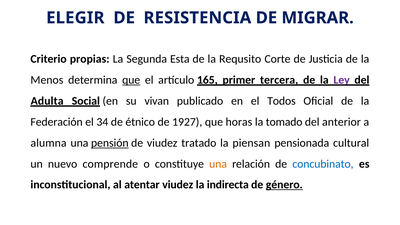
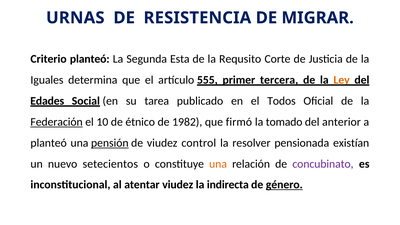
ELEGIR: ELEGIR -> URNAS
Criterio propias: propias -> planteó
Menos: Menos -> Iguales
que at (131, 80) underline: present -> none
165: 165 -> 555
Ley colour: purple -> orange
Adulta: Adulta -> Edades
vivan: vivan -> tarea
Federación underline: none -> present
34: 34 -> 10
1927: 1927 -> 1982
horas: horas -> firmó
alumna at (49, 143): alumna -> planteó
tratado: tratado -> control
piensan: piensan -> resolver
cultural: cultural -> existían
comprende: comprende -> setecientos
concubinato colour: blue -> purple
